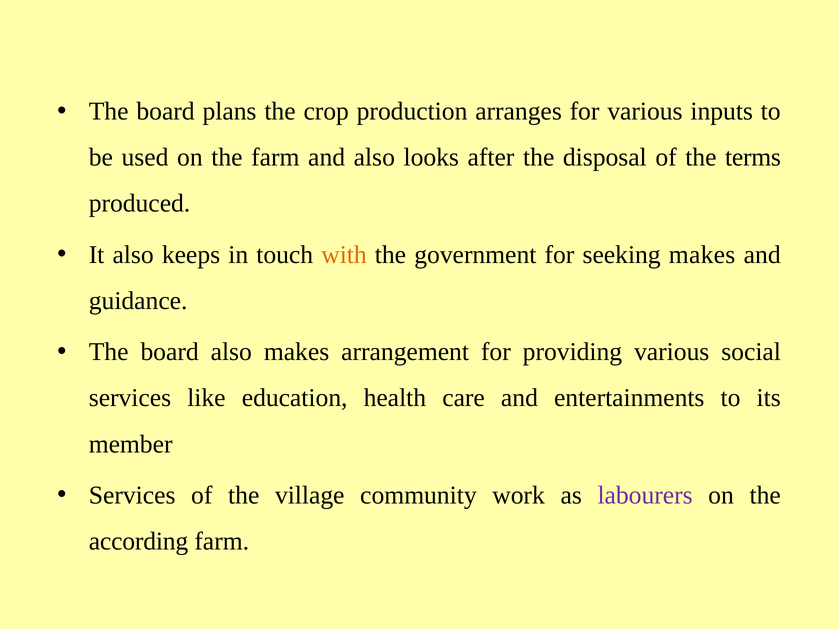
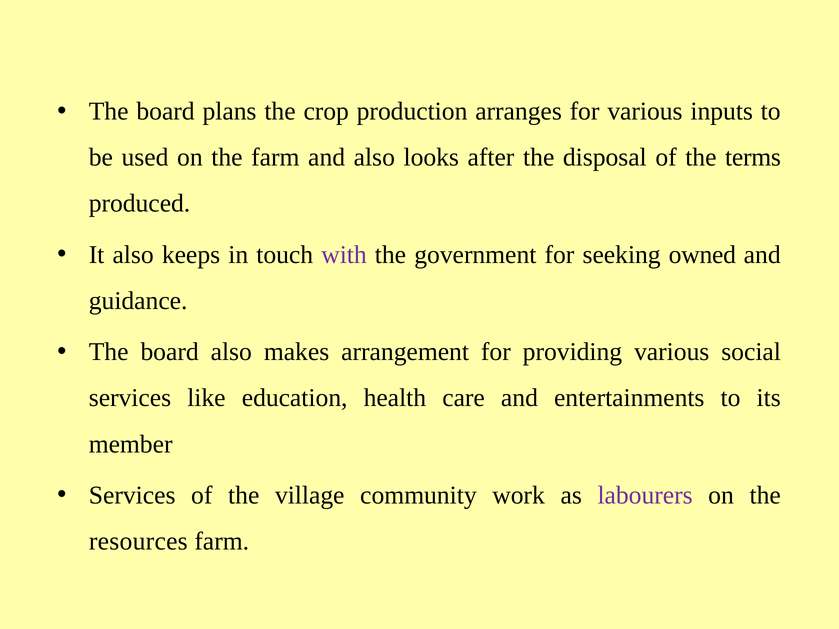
with colour: orange -> purple
seeking makes: makes -> owned
according: according -> resources
